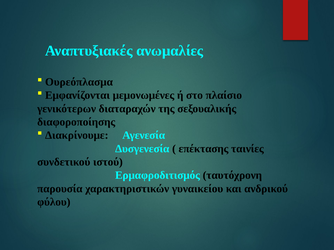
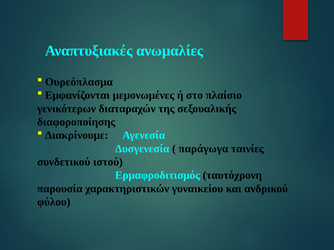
επέκτασης: επέκτασης -> παράγωγα
